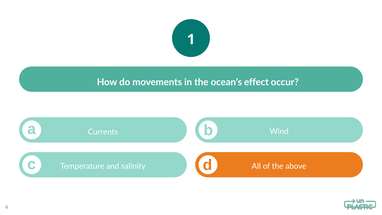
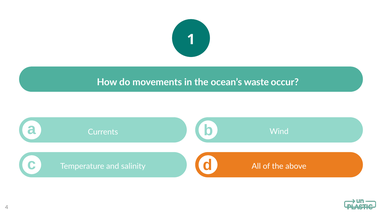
effect: effect -> waste
